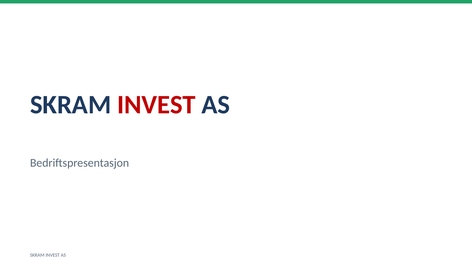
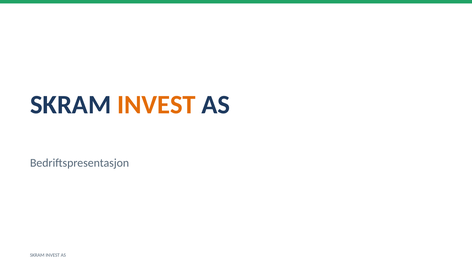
INVEST at (156, 105) colour: red -> orange
